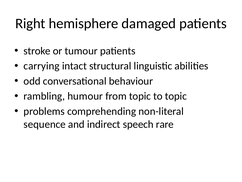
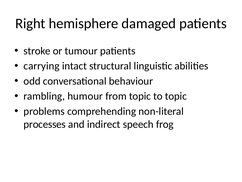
sequence: sequence -> processes
rare: rare -> frog
